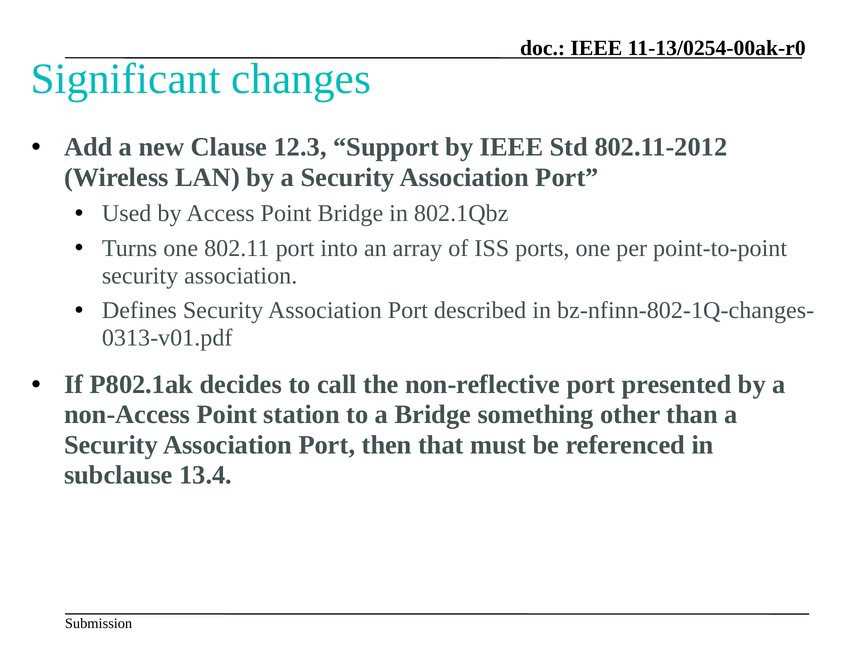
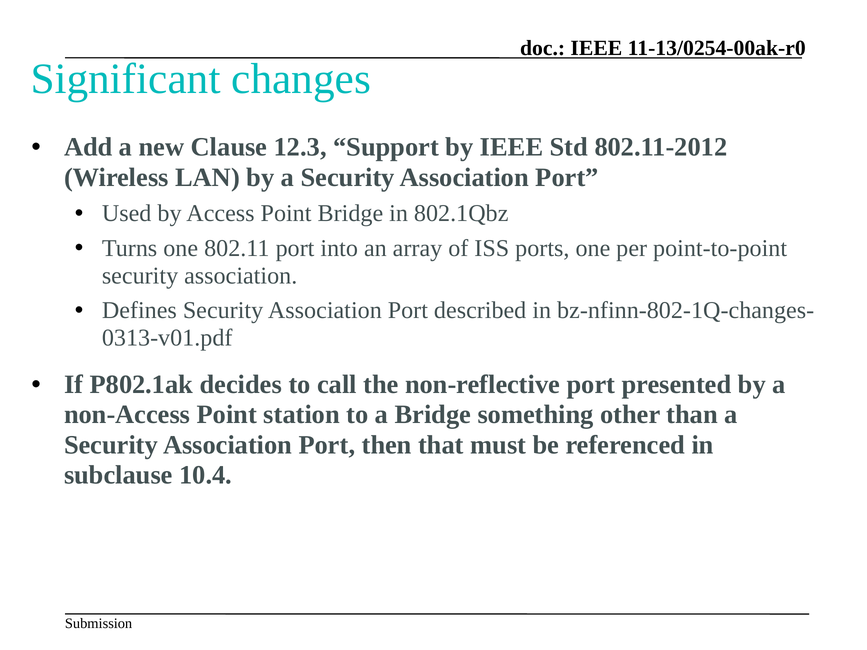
13.4: 13.4 -> 10.4
